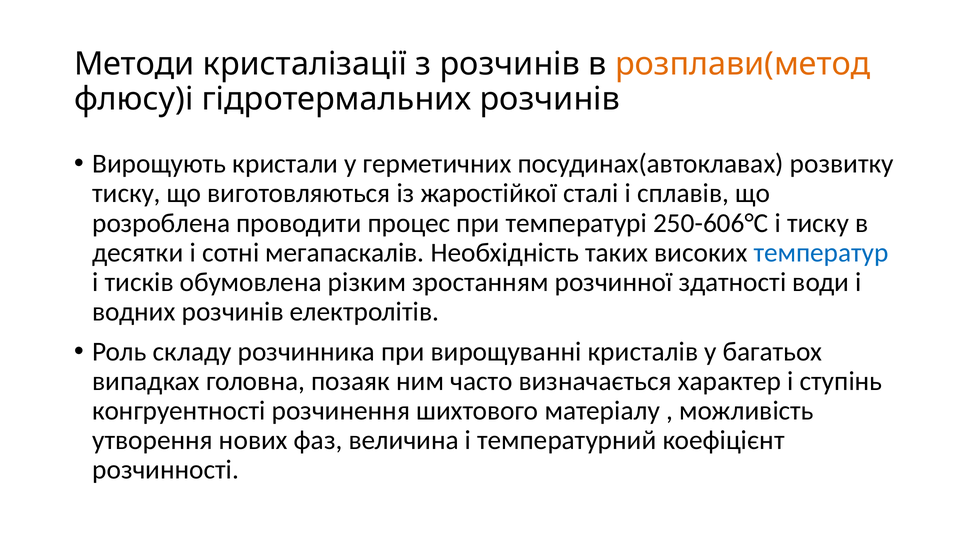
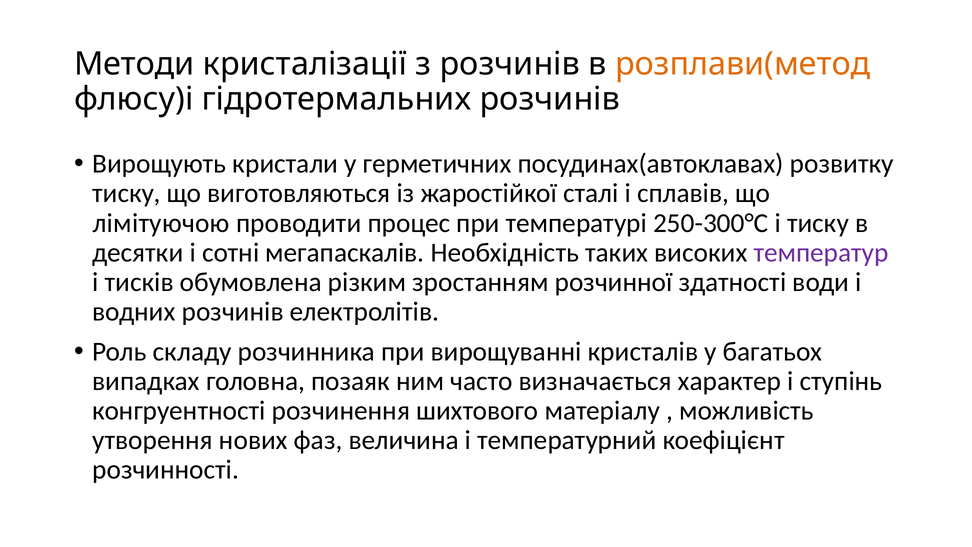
розроблена: розроблена -> лімітуючою
250-606°С: 250-606°С -> 250-300°С
температур colour: blue -> purple
